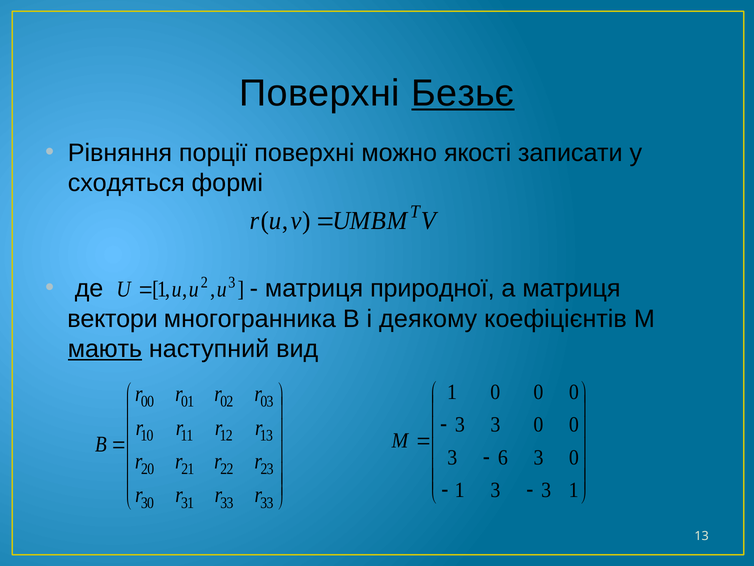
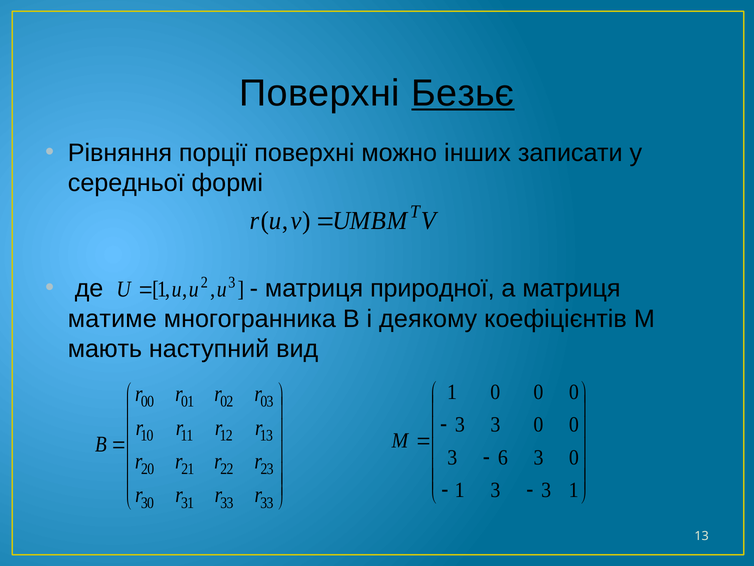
якості: якості -> інших
сходяться: сходяться -> середньої
вектори: вектори -> матиме
мають underline: present -> none
